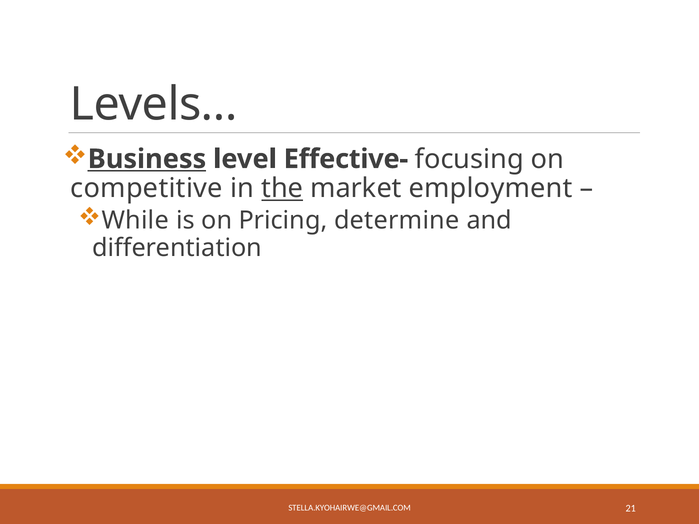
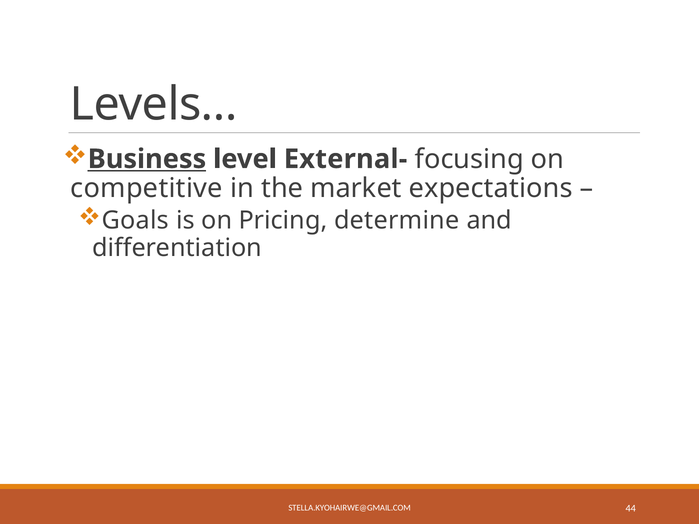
Effective-: Effective- -> External-
the underline: present -> none
employment: employment -> expectations
While: While -> Goals
21: 21 -> 44
